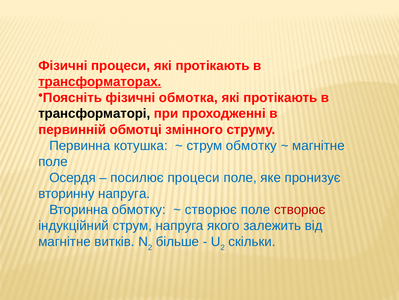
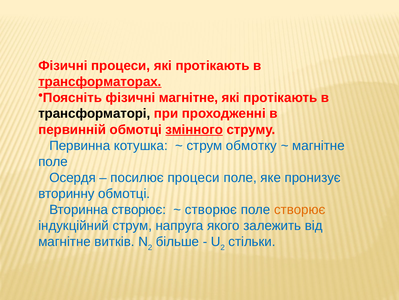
фізичні обмотка: обмотка -> магнітне
змінного underline: none -> present
вторинну напруга: напруга -> обмотці
Вторинна обмотку: обмотку -> створює
створює at (300, 209) colour: red -> orange
скільки: скільки -> стільки
